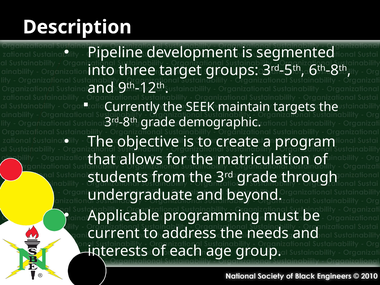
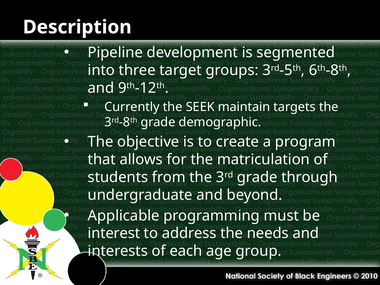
current: current -> interest
